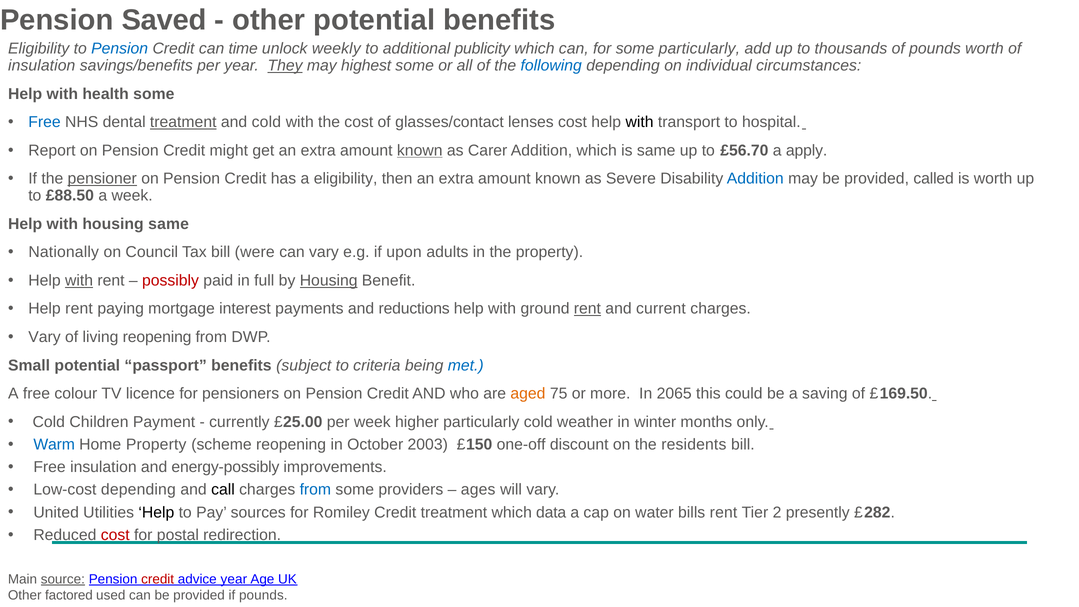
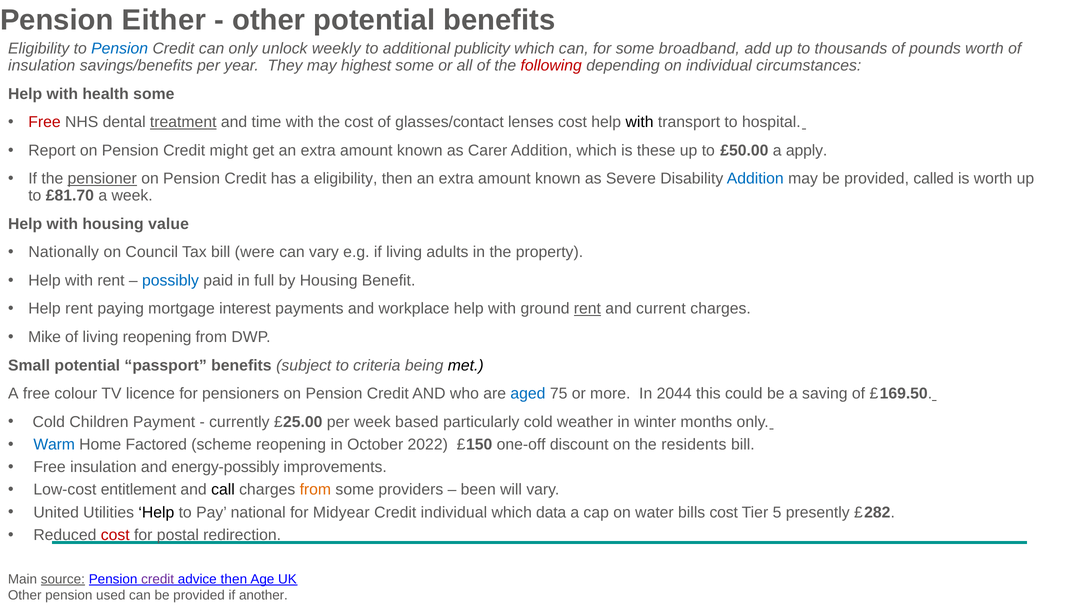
Saved: Saved -> Either
can time: time -> only
some particularly: particularly -> broadband
They underline: present -> none
following colour: blue -> red
Free at (44, 122) colour: blue -> red
and cold: cold -> time
known at (420, 150) underline: present -> none
is same: same -> these
£56.70: £56.70 -> £50.00
£88.50: £88.50 -> £81.70
housing same: same -> value
if upon: upon -> living
with at (79, 280) underline: present -> none
possibly colour: red -> blue
Housing at (329, 280) underline: present -> none
reductions: reductions -> workplace
Vary at (45, 337): Vary -> Mike
met colour: blue -> black
aged colour: orange -> blue
2065: 2065 -> 2044
higher: higher -> based
Home Property: Property -> Factored
2003: 2003 -> 2022
Low-cost depending: depending -> entitlement
from at (315, 490) colour: blue -> orange
ages: ages -> been
sources: sources -> national
Romiley: Romiley -> Midyear
Credit treatment: treatment -> individual
bills rent: rent -> cost
2: 2 -> 5
credit at (158, 579) colour: red -> purple
advice year: year -> then
Other factored: factored -> pension
if pounds: pounds -> another
